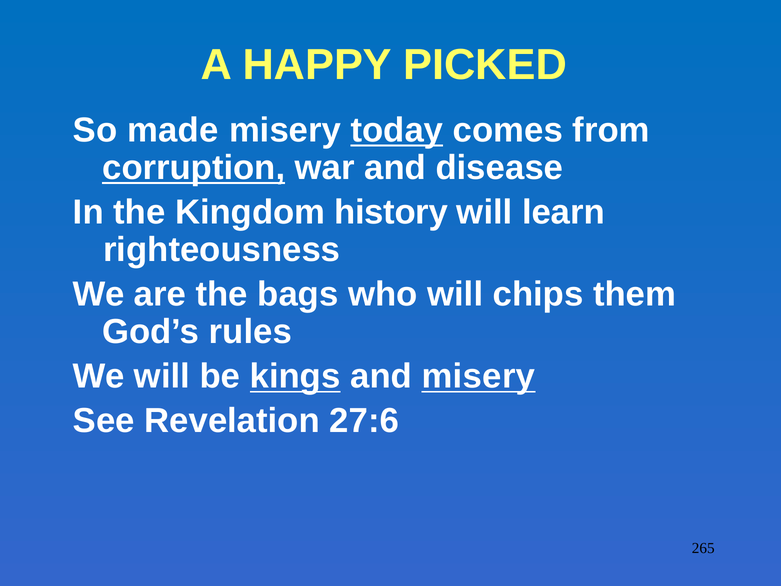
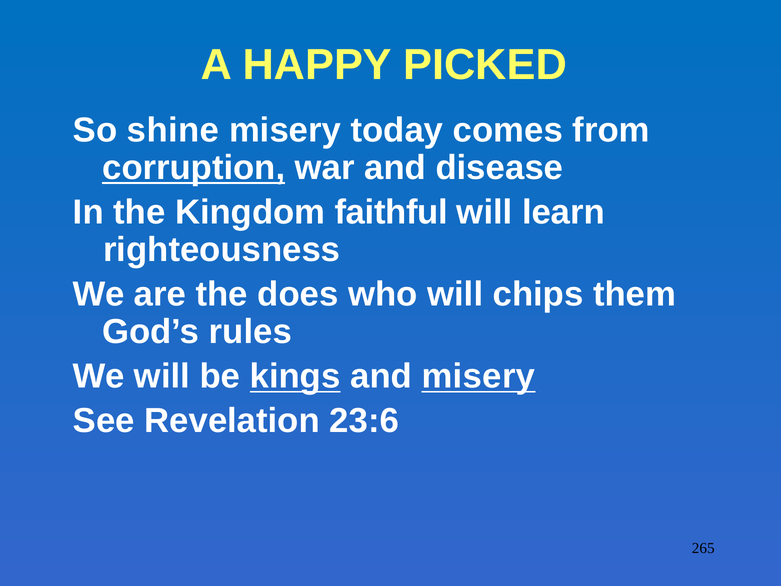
made: made -> shine
today underline: present -> none
history: history -> faithful
bags: bags -> does
27:6: 27:6 -> 23:6
